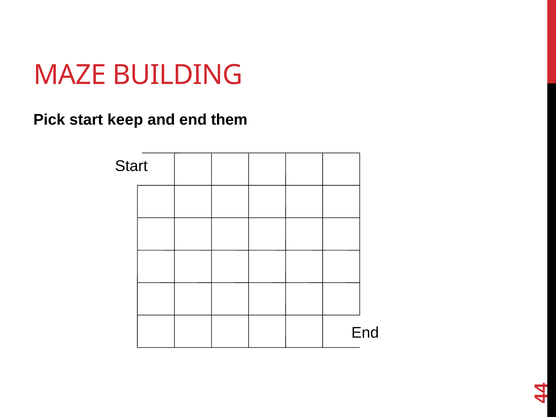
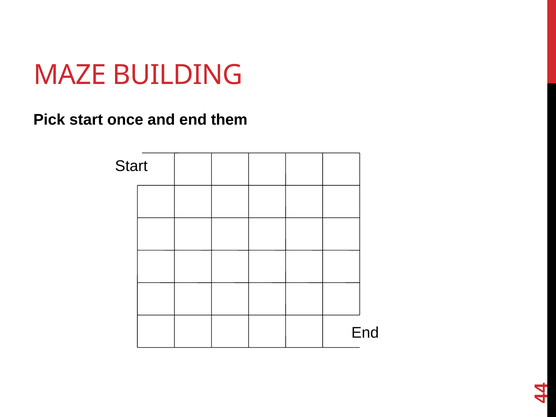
keep: keep -> once
